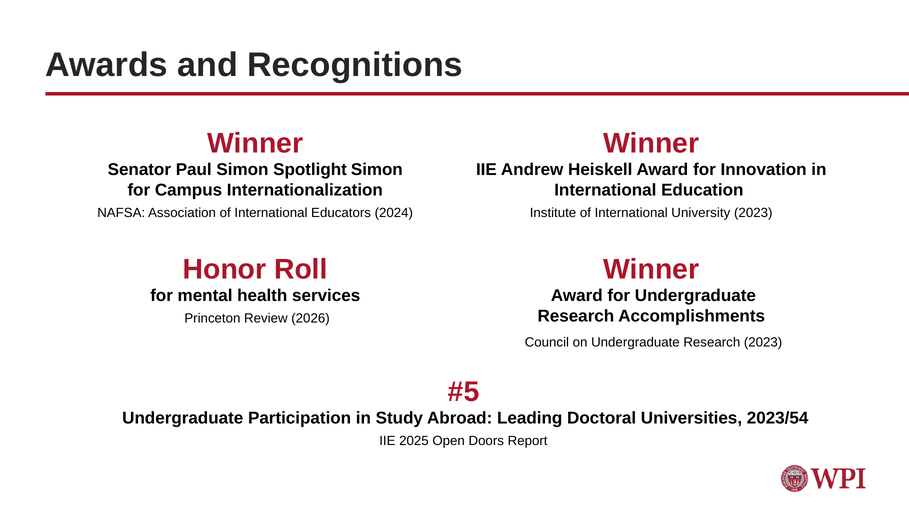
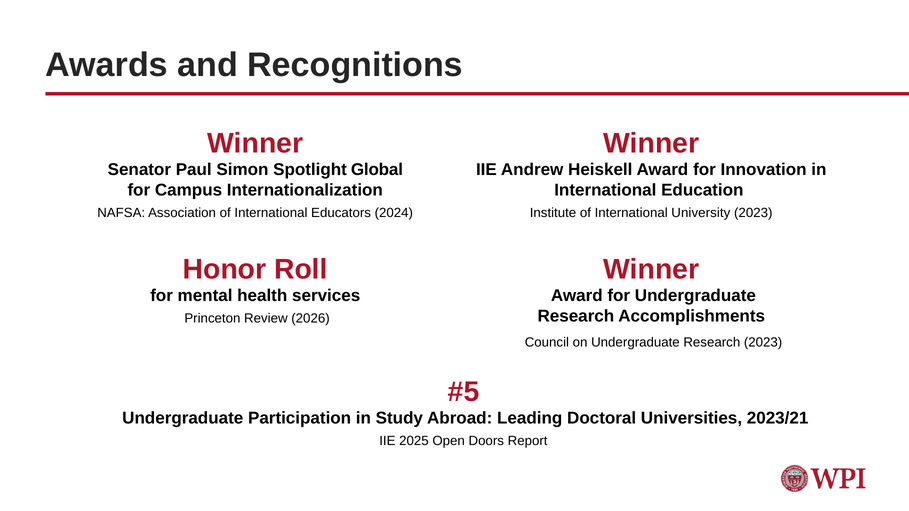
Spotlight Simon: Simon -> Global
2023/54: 2023/54 -> 2023/21
